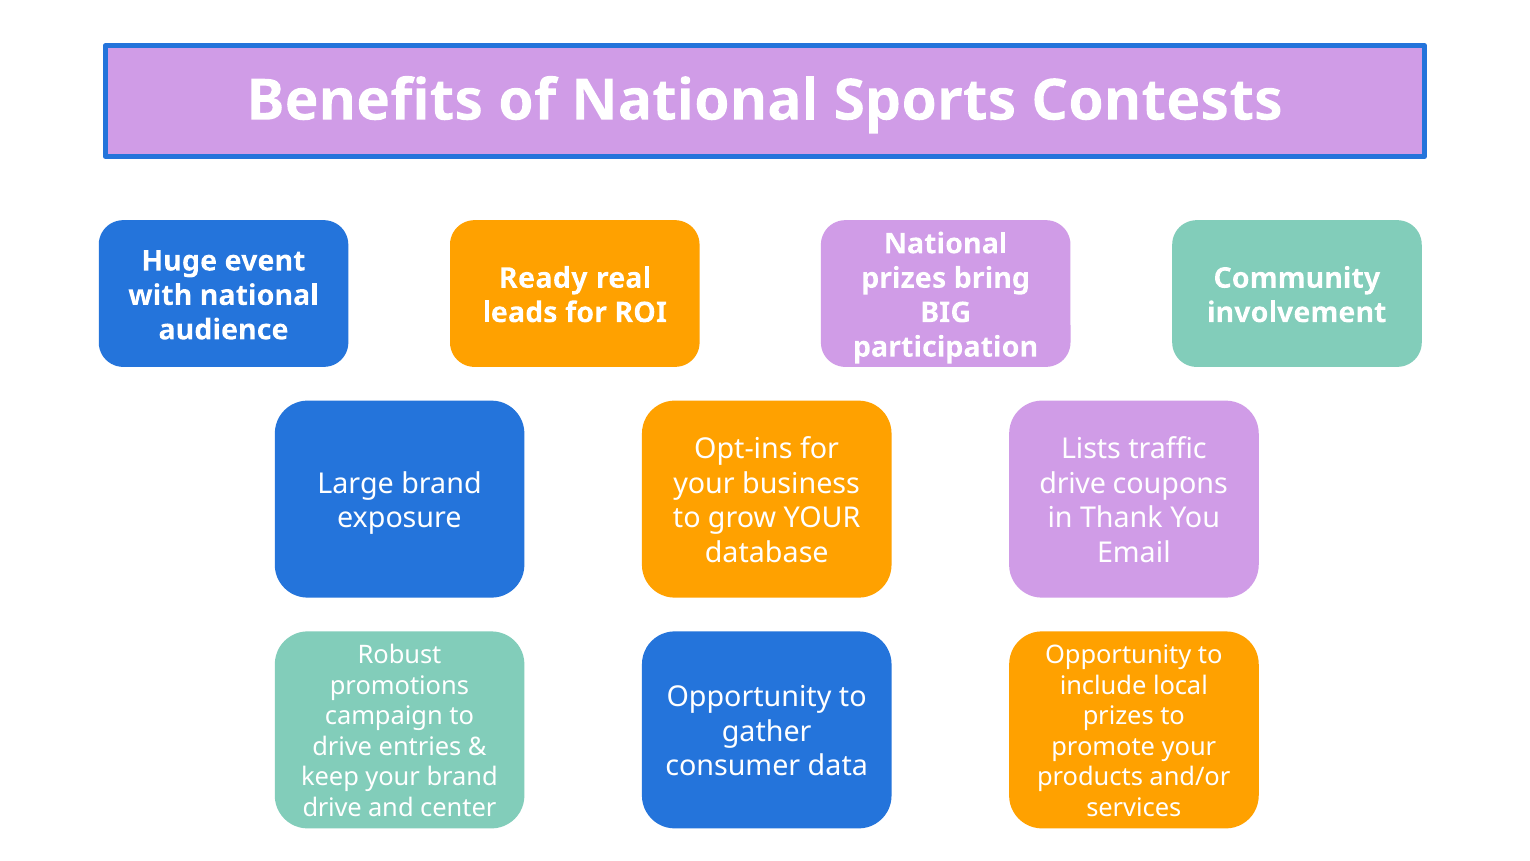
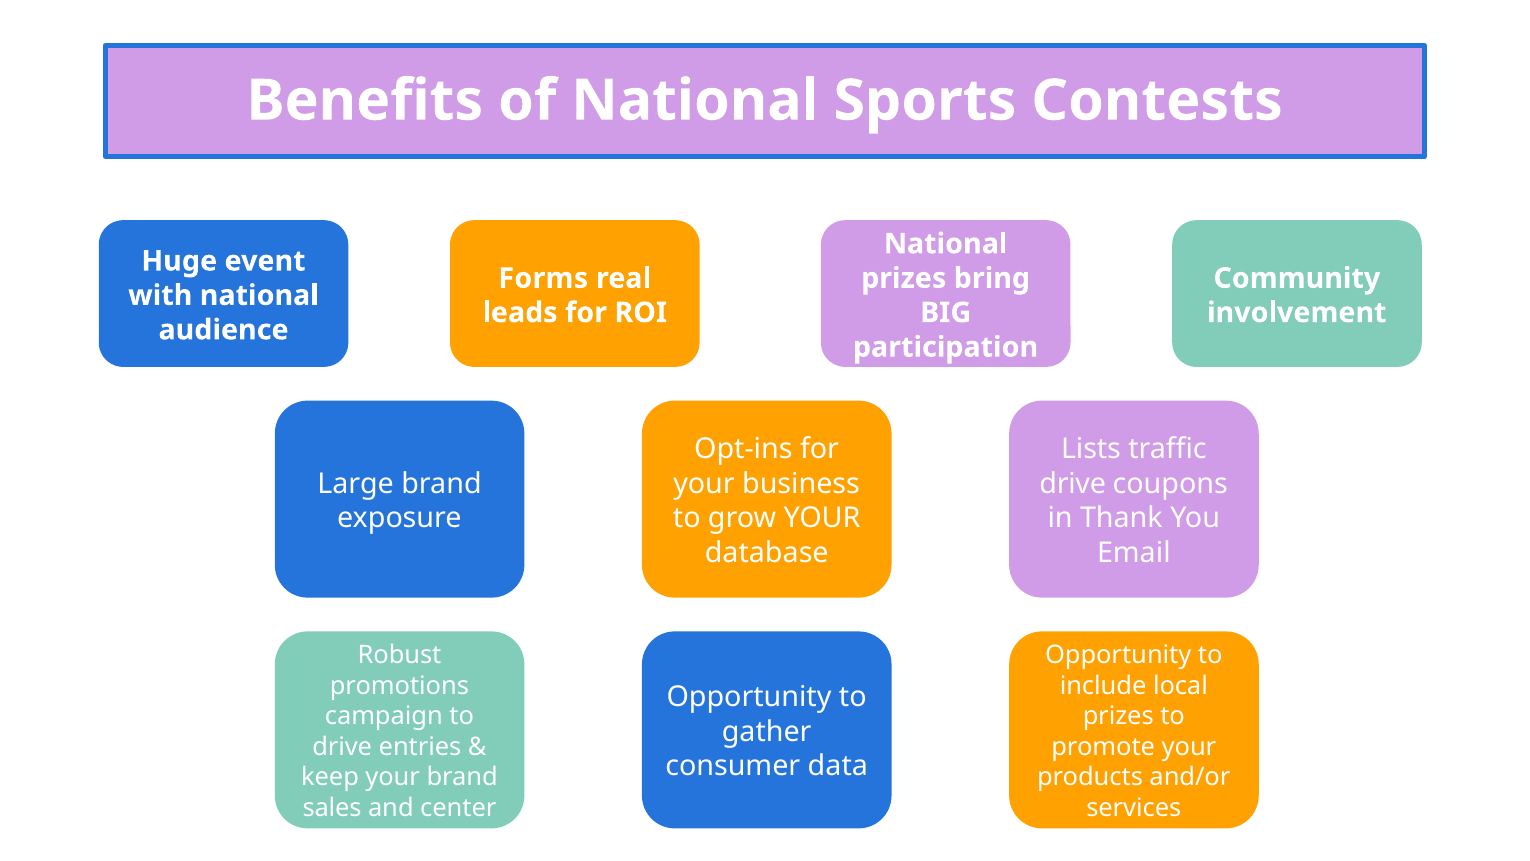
Ready: Ready -> Forms
drive at (332, 808): drive -> sales
